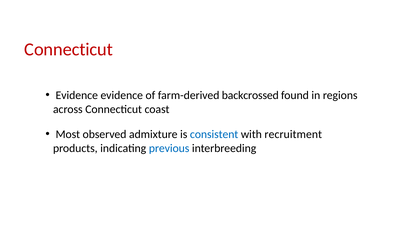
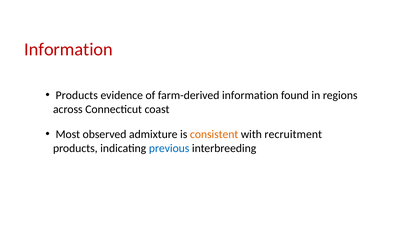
Connecticut at (69, 49): Connecticut -> Information
Evidence at (77, 95): Evidence -> Products
farm-derived backcrossed: backcrossed -> information
consistent colour: blue -> orange
